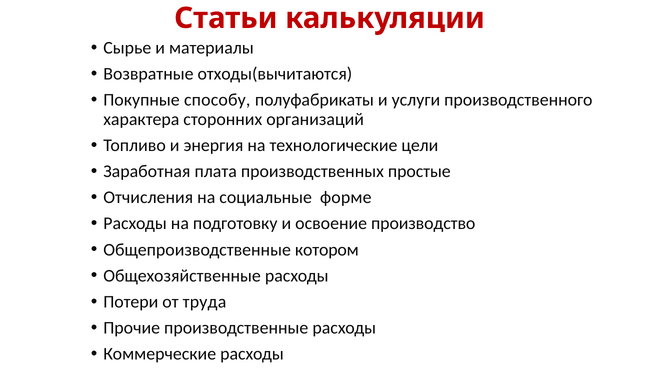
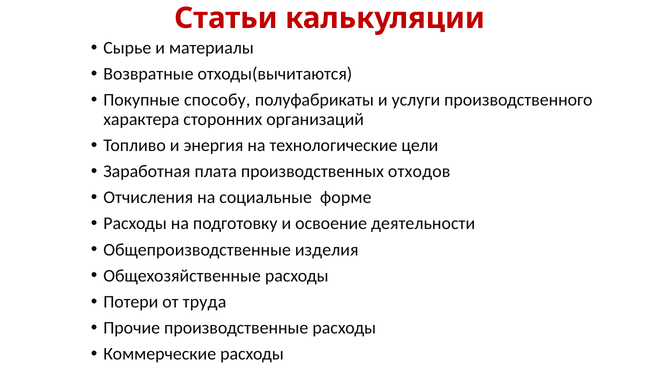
простые: простые -> отходов
производство: производство -> деятельности
котором: котором -> изделия
